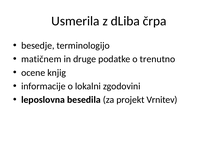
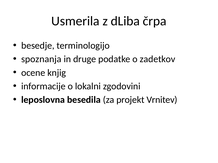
matičnem: matičnem -> spoznanja
trenutno: trenutno -> zadetkov
